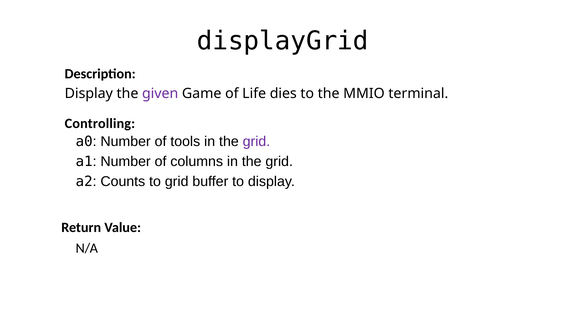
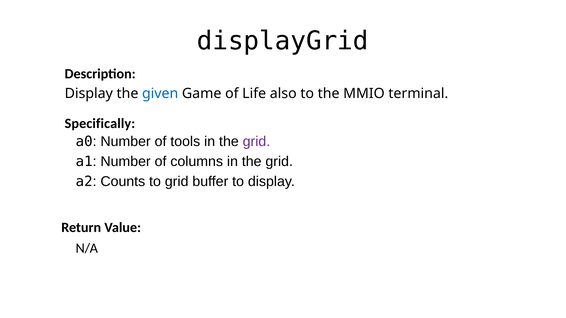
given colour: purple -> blue
dies: dies -> also
Controlling: Controlling -> Specifically
